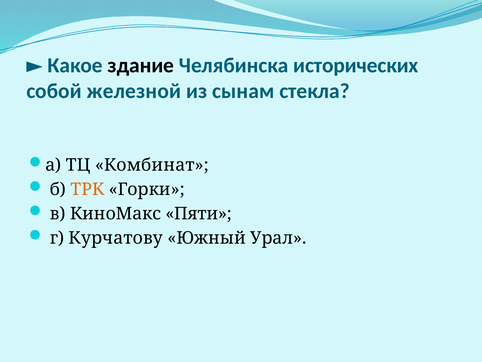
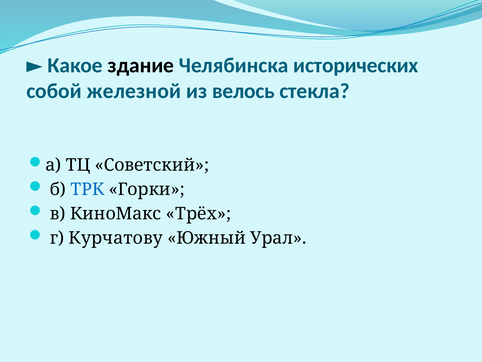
сынам: сынам -> велось
Комбинат: Комбинат -> Советский
ТРК colour: orange -> blue
Пяти: Пяти -> Трёх
